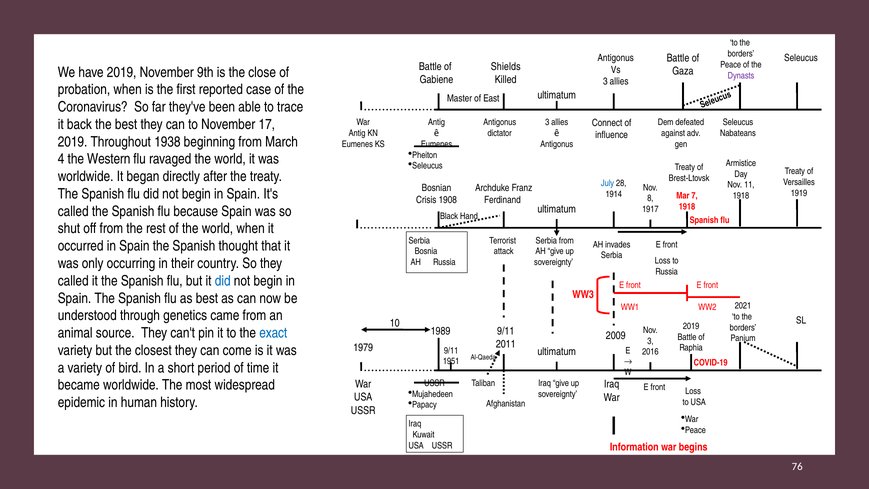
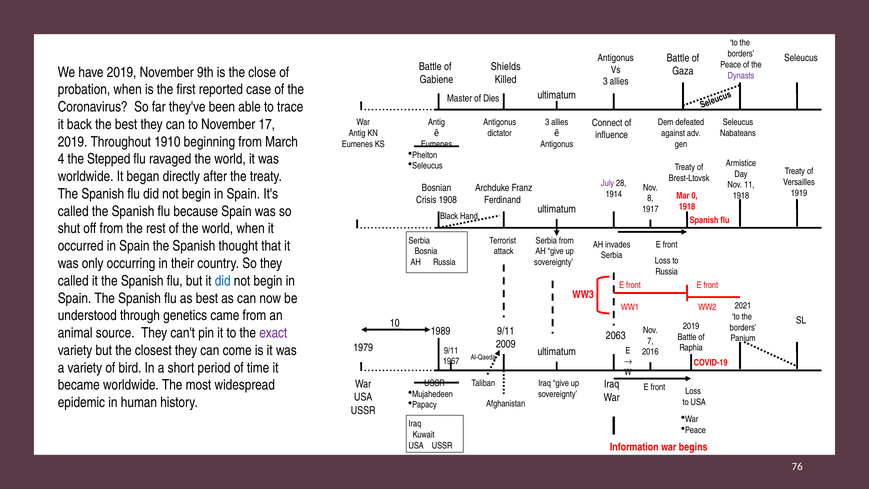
East: East -> Dies
1938: 1938 -> 1910
Western: Western -> Stepped
July colour: blue -> purple
7: 7 -> 0
exact colour: blue -> purple
2009: 2009 -> 2063
3 at (650, 341): 3 -> 7
2011: 2011 -> 2009
1951: 1951 -> 1967
